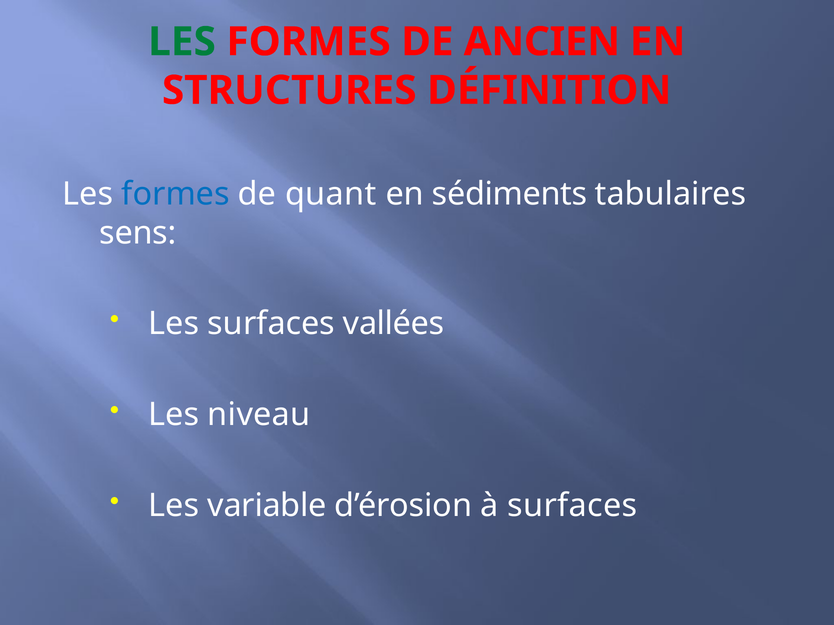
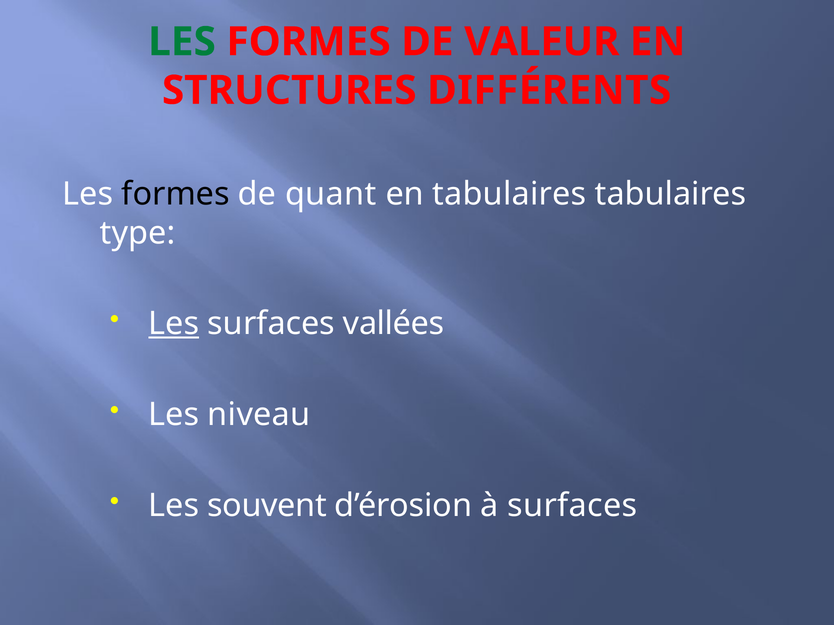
ANCIEN: ANCIEN -> VALEUR
DÉFINITION: DÉFINITION -> DIFFÉRENTS
formes at (176, 194) colour: blue -> black
en sédiments: sédiments -> tabulaires
sens: sens -> type
Les at (174, 324) underline: none -> present
variable: variable -> souvent
